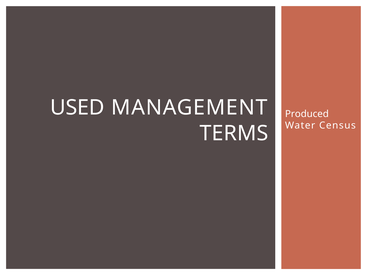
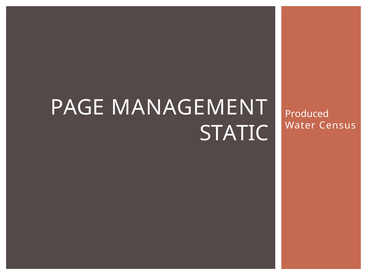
USED: USED -> PAGE
TERMS: TERMS -> STATIC
